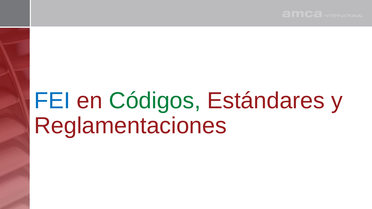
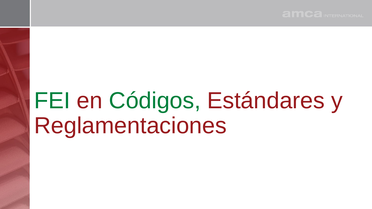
FEI colour: blue -> green
